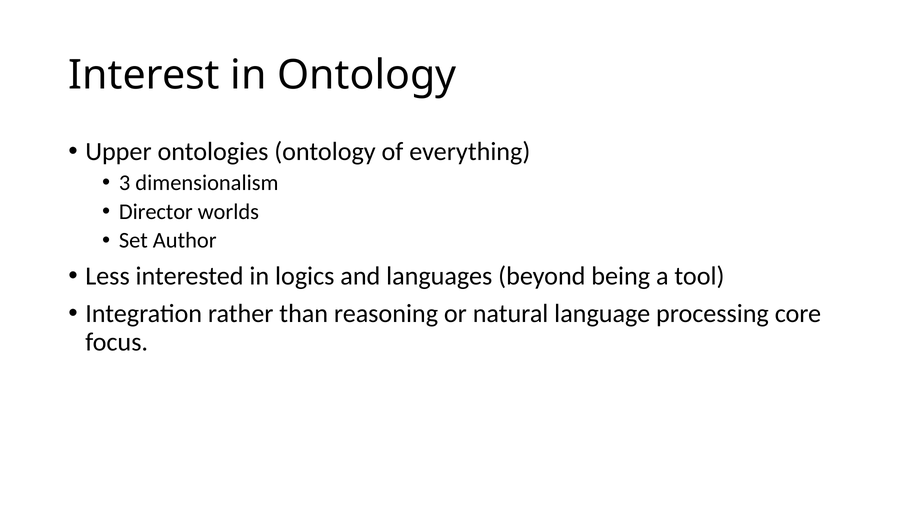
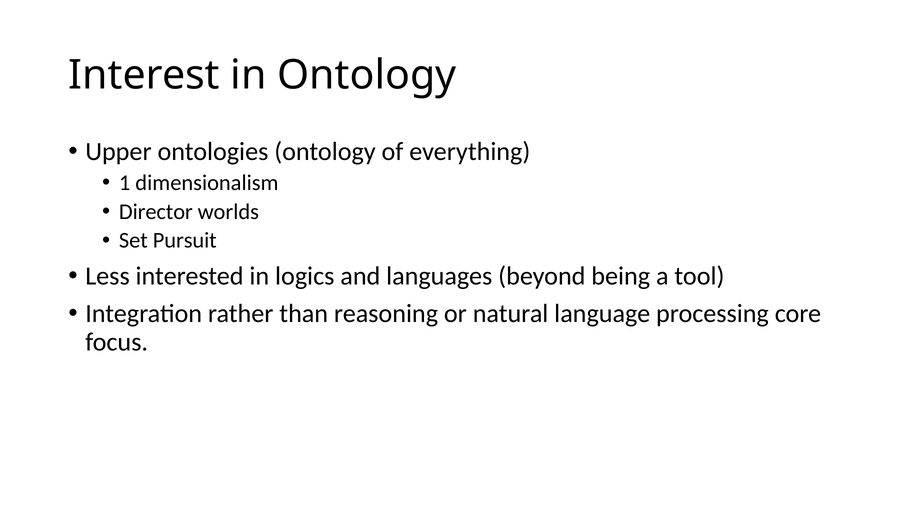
3: 3 -> 1
Author: Author -> Pursuit
